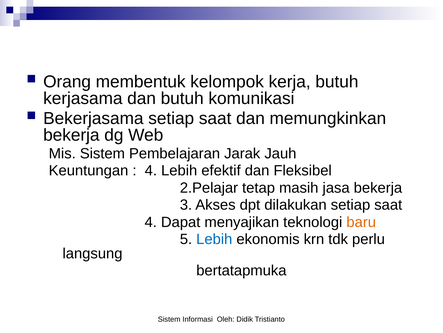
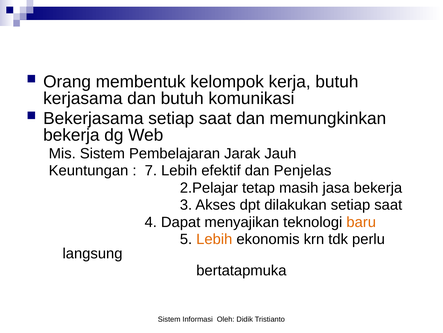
4 at (151, 170): 4 -> 7
Fleksibel: Fleksibel -> Penjelas
Lebih at (214, 239) colour: blue -> orange
